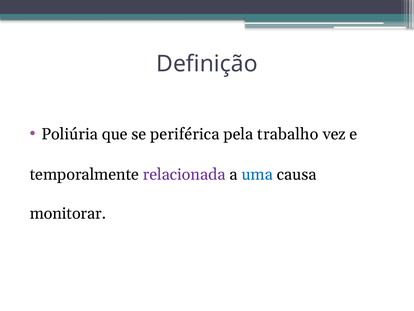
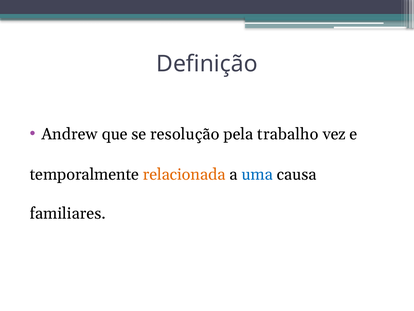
Poliúria: Poliúria -> Andrew
periférica: periférica -> resolução
relacionada colour: purple -> orange
monitorar: monitorar -> familiares
